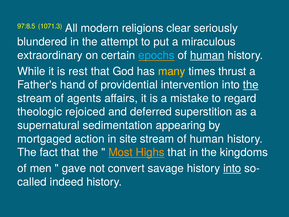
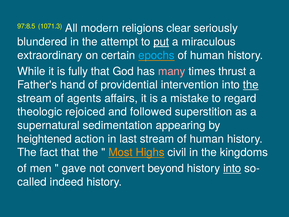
put underline: none -> present
human at (207, 55) underline: present -> none
rest: rest -> fully
many colour: yellow -> pink
deferred: deferred -> followed
mortgaged: mortgaged -> heightened
site: site -> last
Highs that: that -> civil
savage: savage -> beyond
